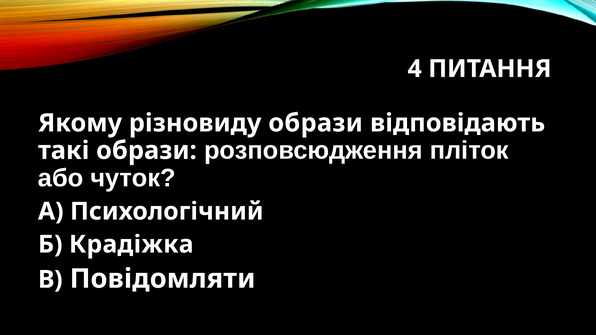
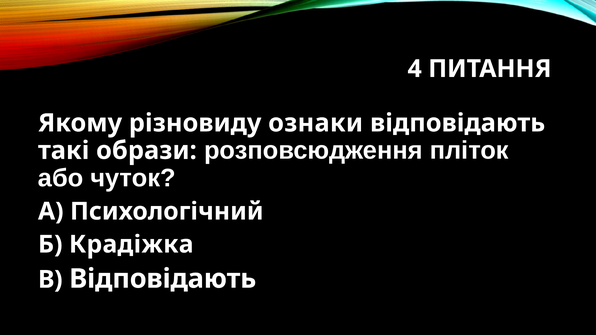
різновиду образи: образи -> ознаки
В Повідомляти: Повідомляти -> Відповідають
